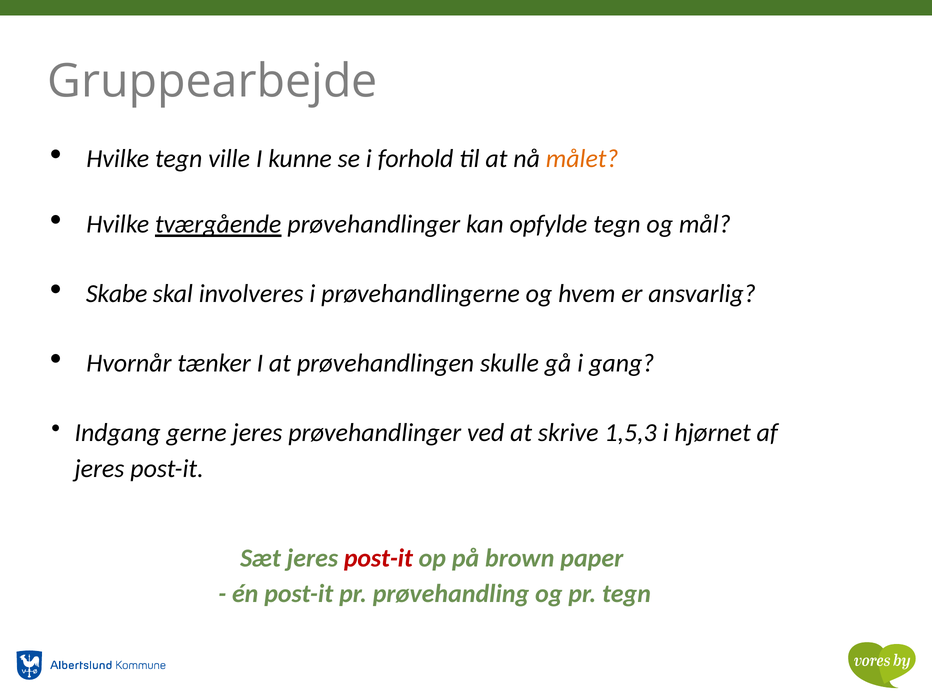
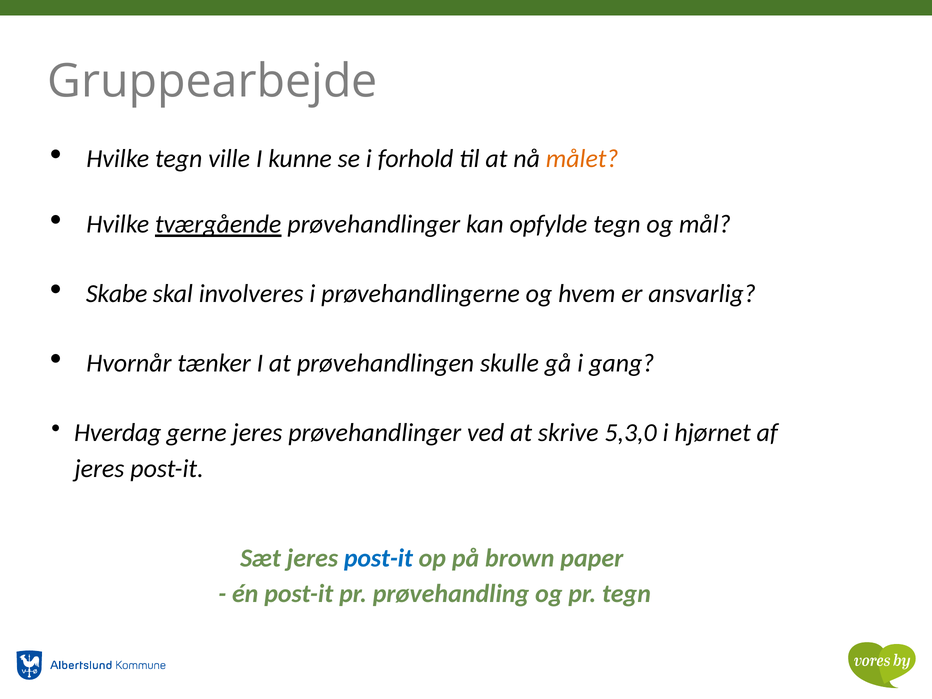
Indgang: Indgang -> Hverdag
1,5,3: 1,5,3 -> 5,3,0
post-it at (378, 558) colour: red -> blue
